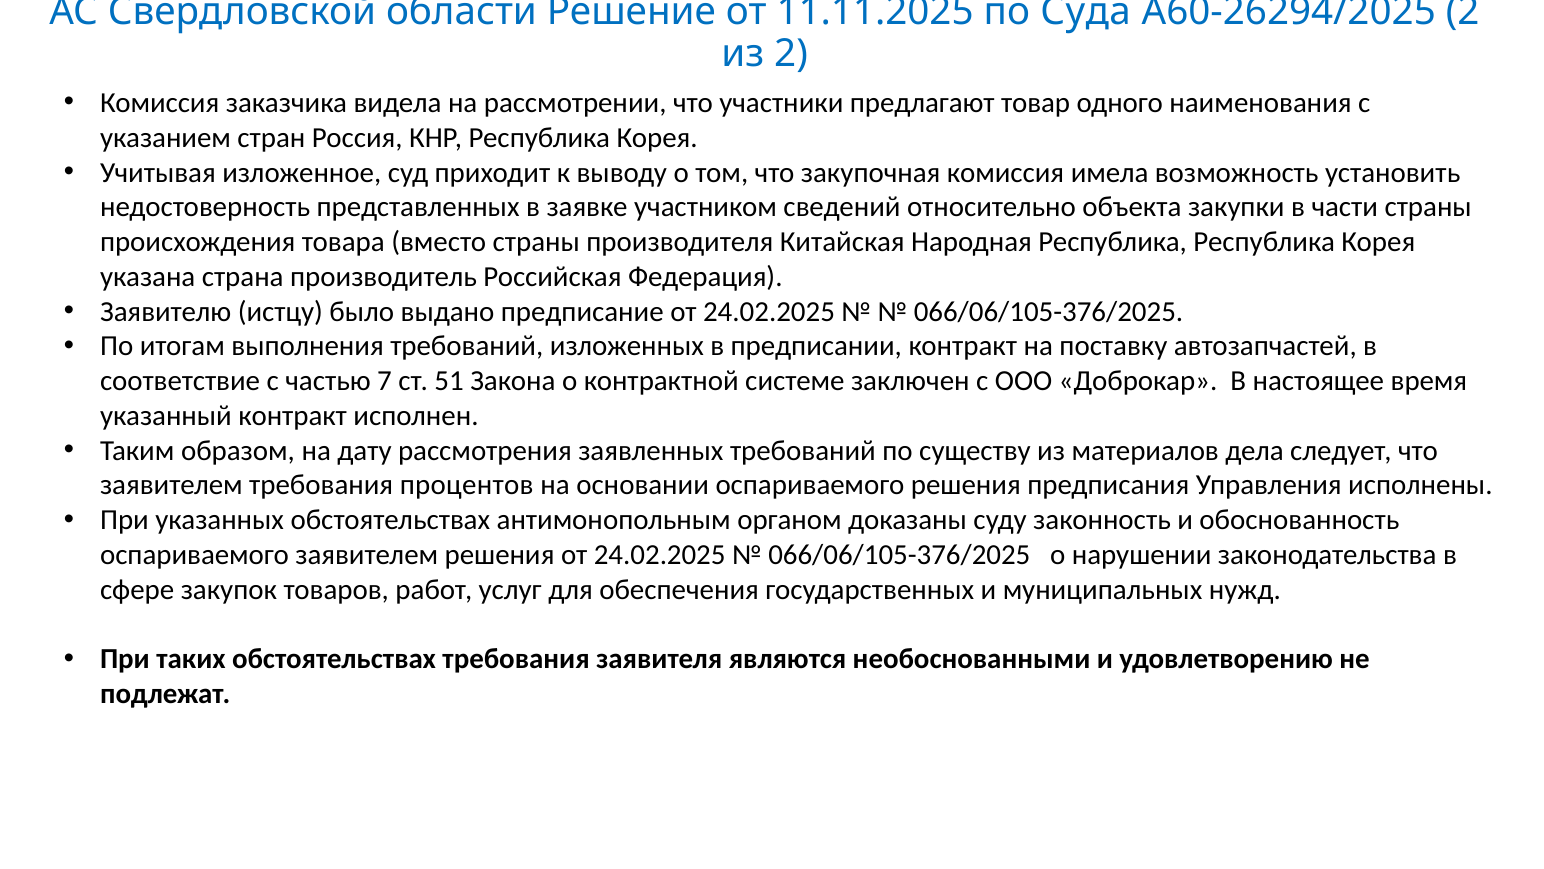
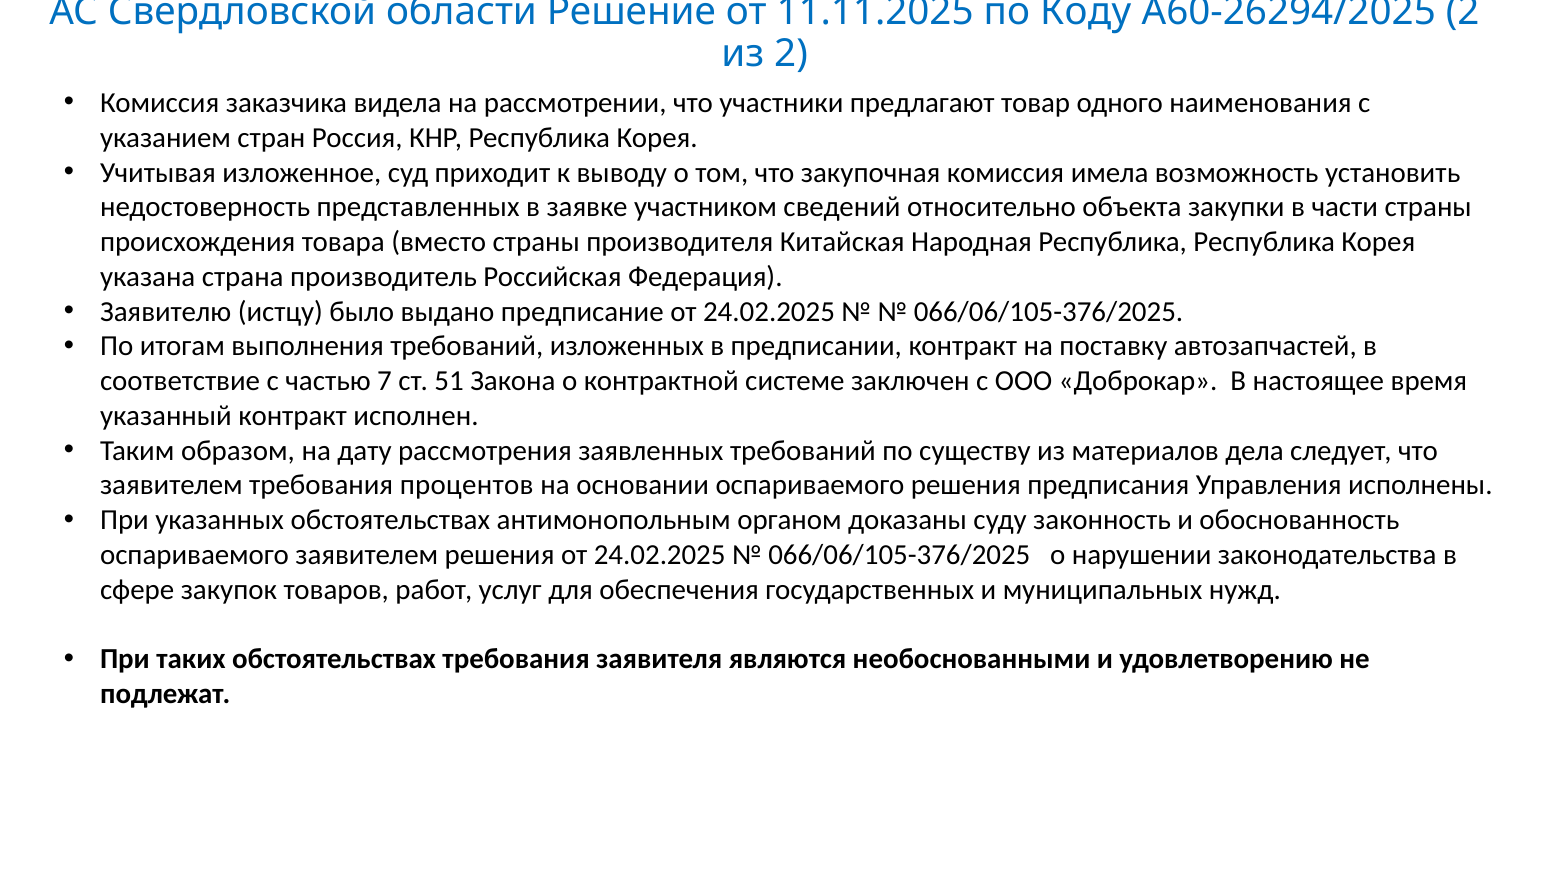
Суда: Суда -> Коду
